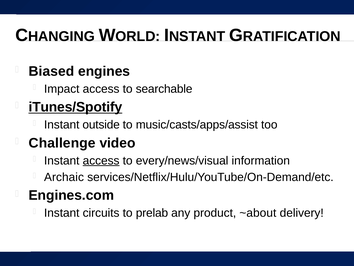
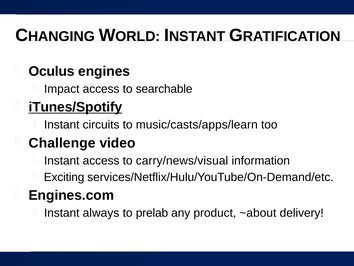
Biased: Biased -> Oculus
outside: outside -> circuits
music/casts/apps/assist: music/casts/apps/assist -> music/casts/apps/learn
access at (101, 160) underline: present -> none
every/news/visual: every/news/visual -> carry/news/visual
Archaic: Archaic -> Exciting
circuits: circuits -> always
